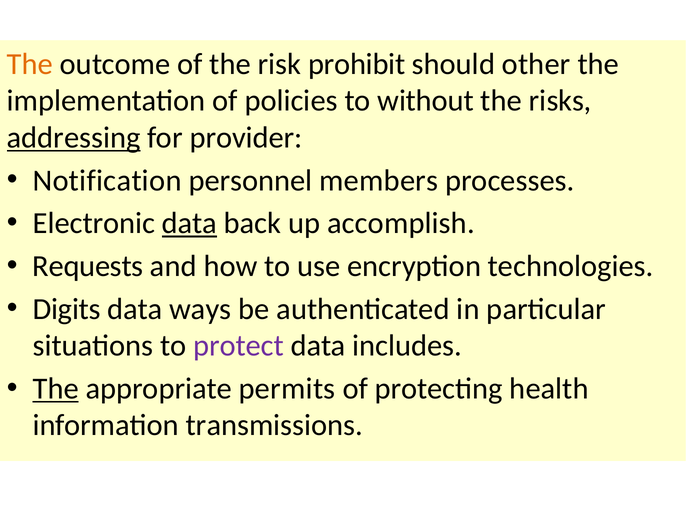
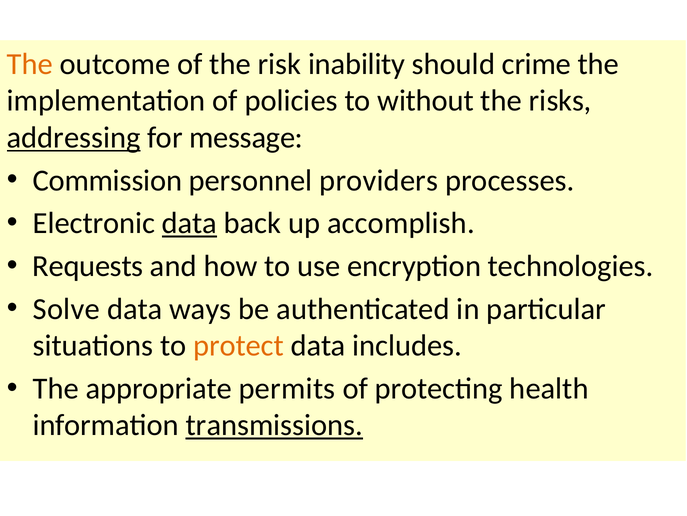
prohibit: prohibit -> inability
other: other -> crime
provider: provider -> message
Notification: Notification -> Commission
members: members -> providers
Digits: Digits -> Solve
protect colour: purple -> orange
The at (56, 388) underline: present -> none
transmissions underline: none -> present
